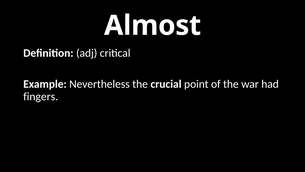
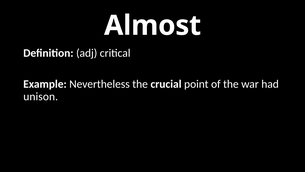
fingers: fingers -> unison
